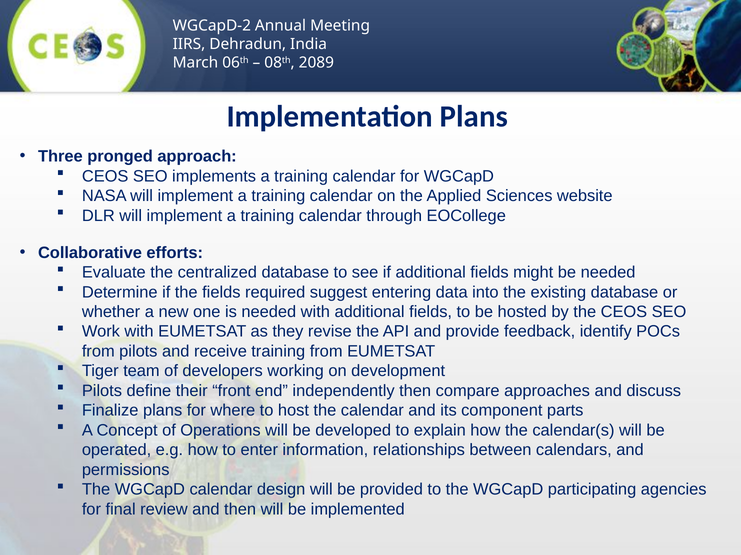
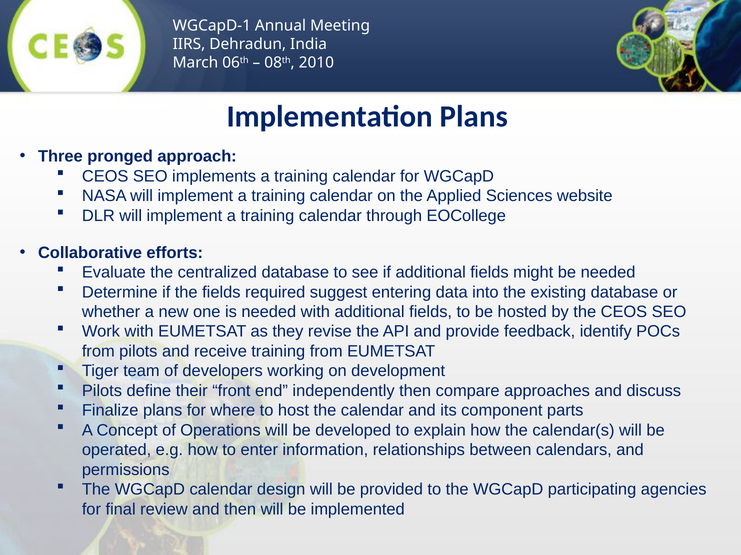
WGCapD-2: WGCapD-2 -> WGCapD-1
2089: 2089 -> 2010
